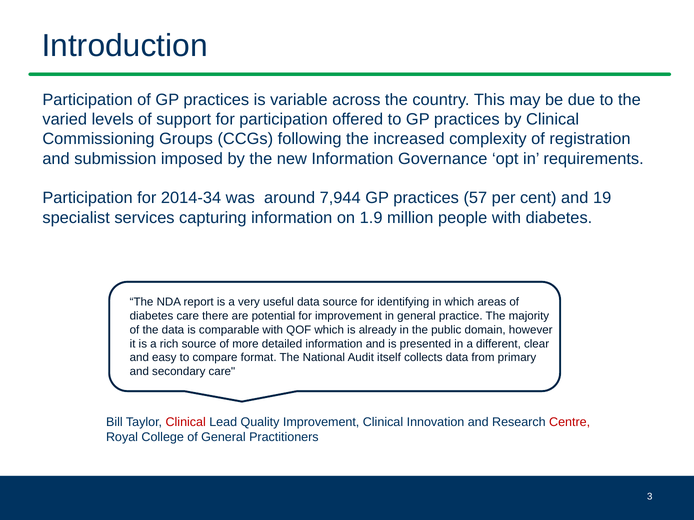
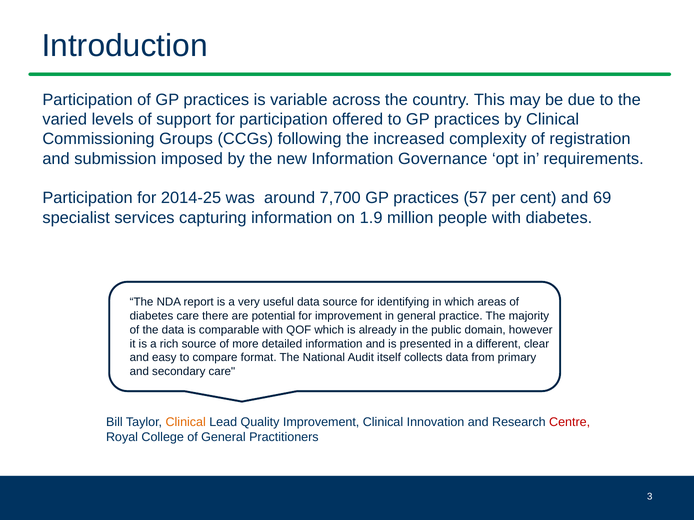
2014-34: 2014-34 -> 2014-25
7,944: 7,944 -> 7,700
19: 19 -> 69
Clinical at (186, 422) colour: red -> orange
